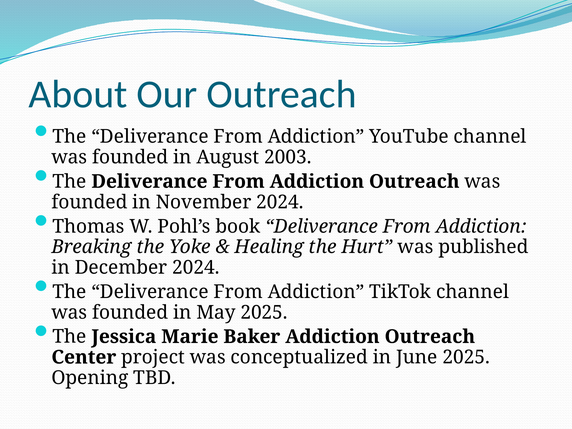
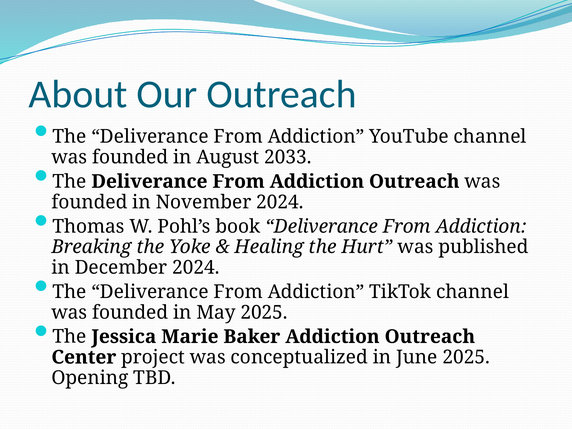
2003: 2003 -> 2033
